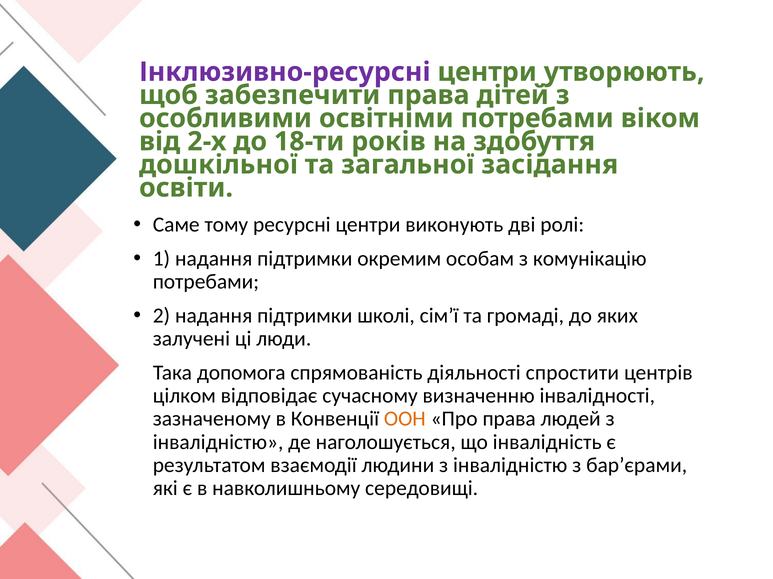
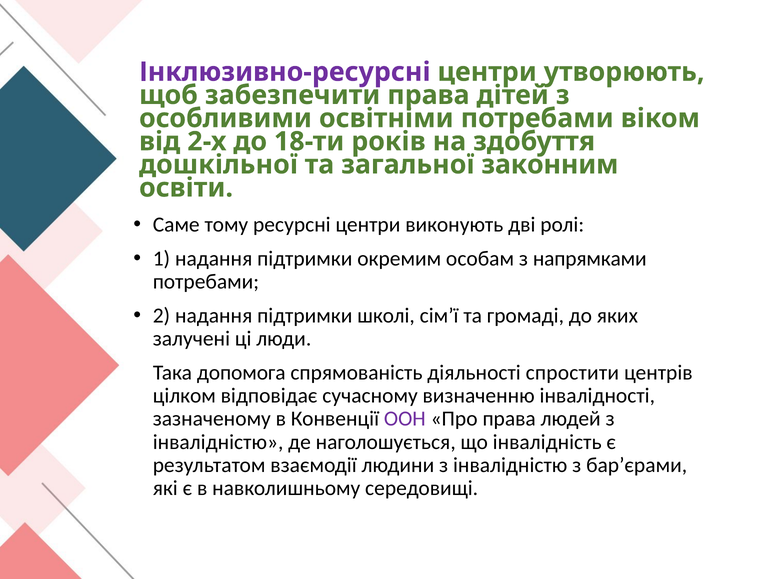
засідання: засідання -> законним
комунікацію: комунікацію -> напрямками
ООН colour: orange -> purple
